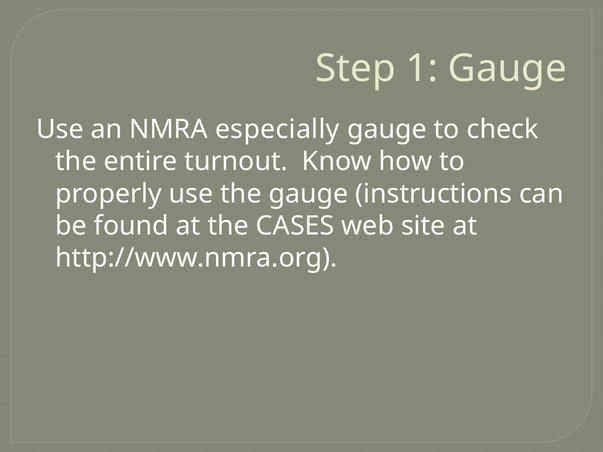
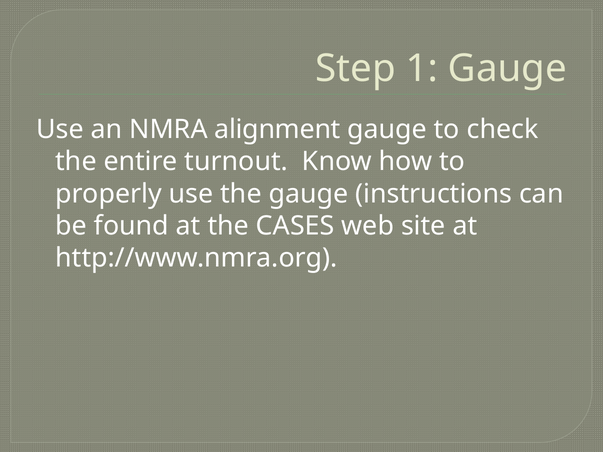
especially: especially -> alignment
